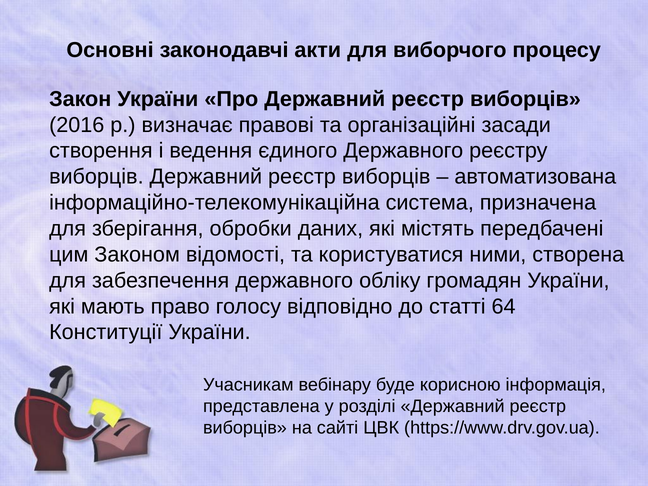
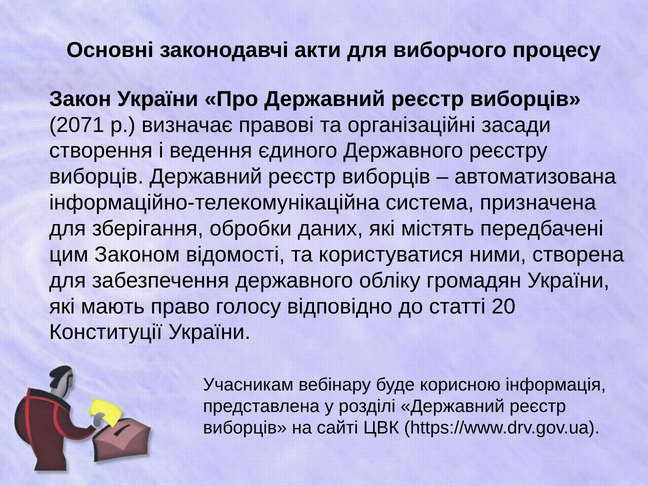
2016: 2016 -> 2071
64: 64 -> 20
